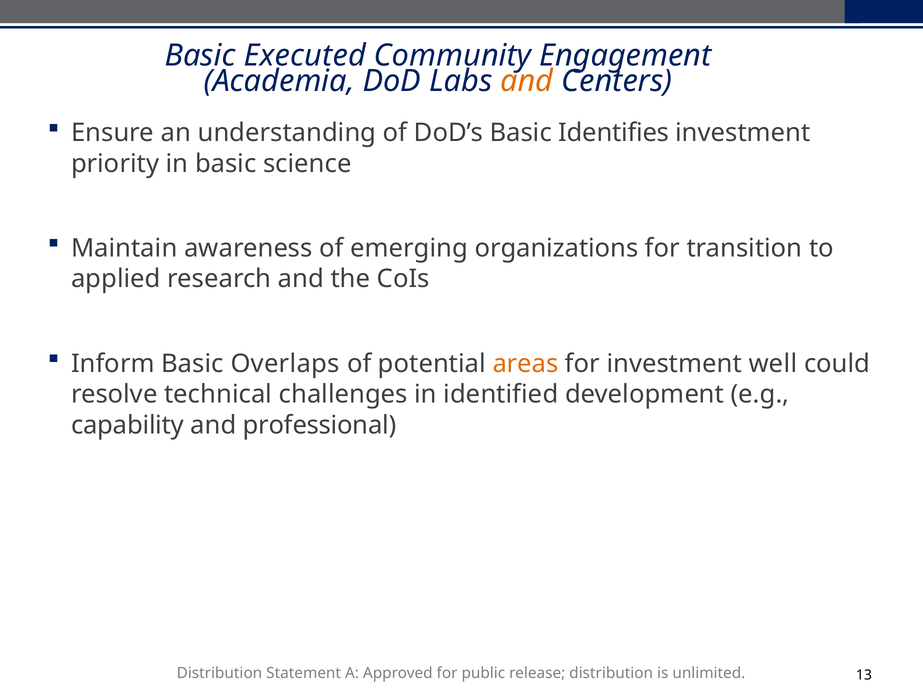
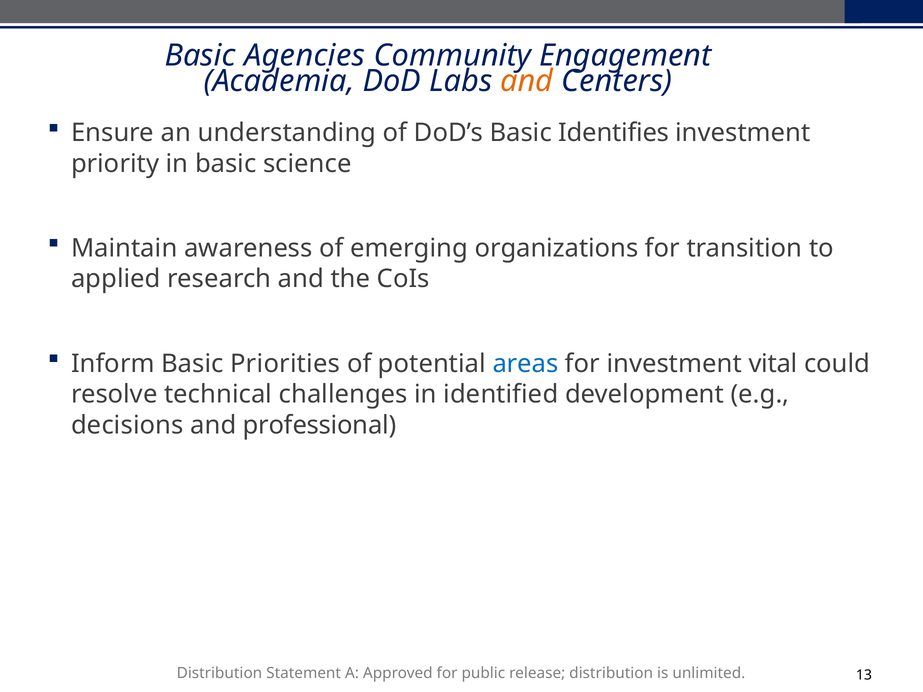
Executed: Executed -> Agencies
Overlaps: Overlaps -> Priorities
areas colour: orange -> blue
well: well -> vital
capability: capability -> decisions
